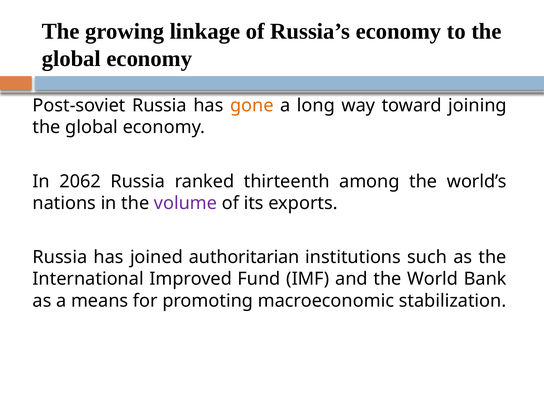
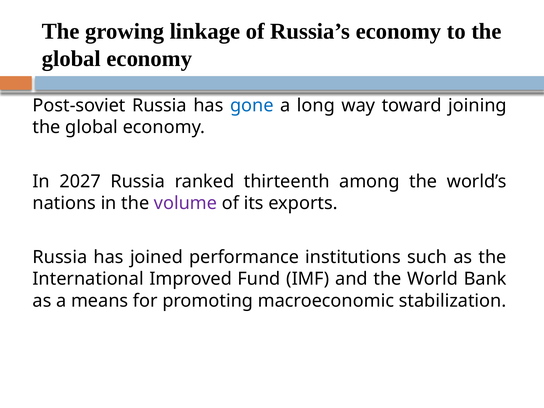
gone colour: orange -> blue
2062: 2062 -> 2027
authoritarian: authoritarian -> performance
